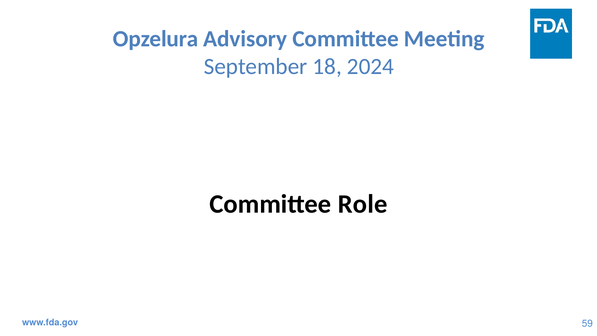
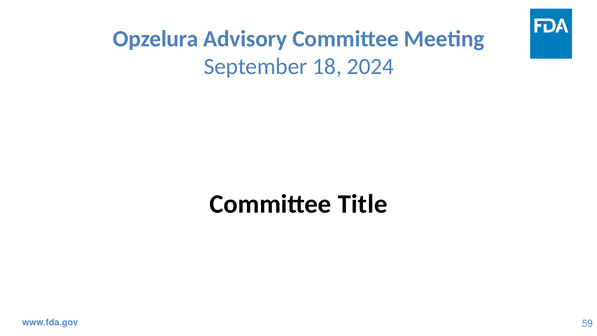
Role: Role -> Title
